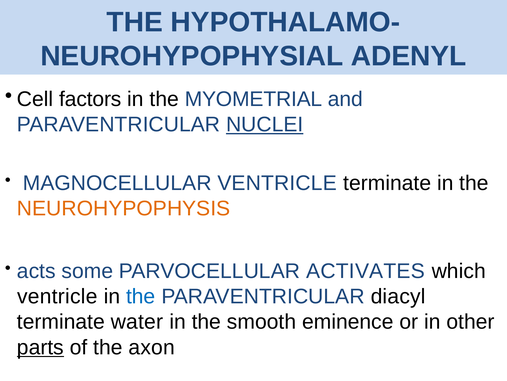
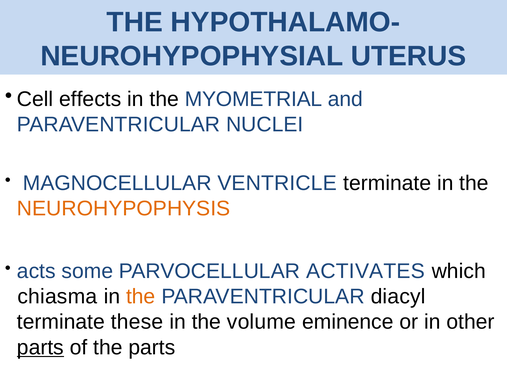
ADENYL: ADENYL -> UTERUS
factors: factors -> effects
NUCLEI underline: present -> none
ventricle at (57, 296): ventricle -> chiasma
the at (141, 296) colour: blue -> orange
water: water -> these
smooth: smooth -> volume
the axon: axon -> parts
